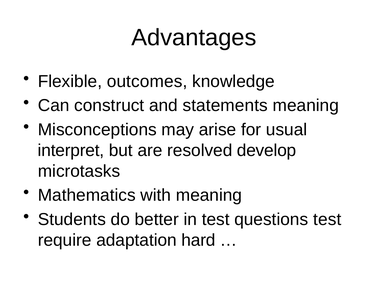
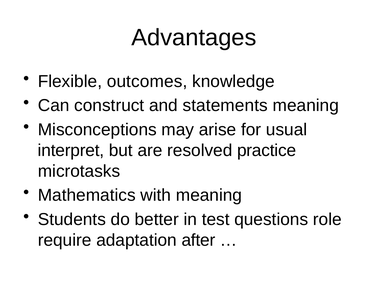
develop: develop -> practice
questions test: test -> role
hard: hard -> after
